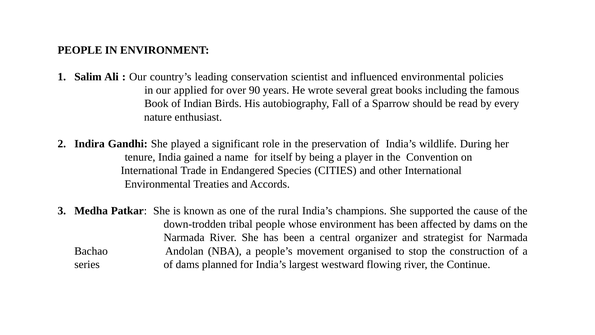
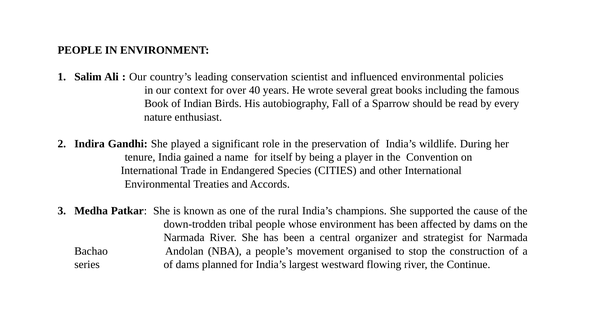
applied: applied -> context
90: 90 -> 40
